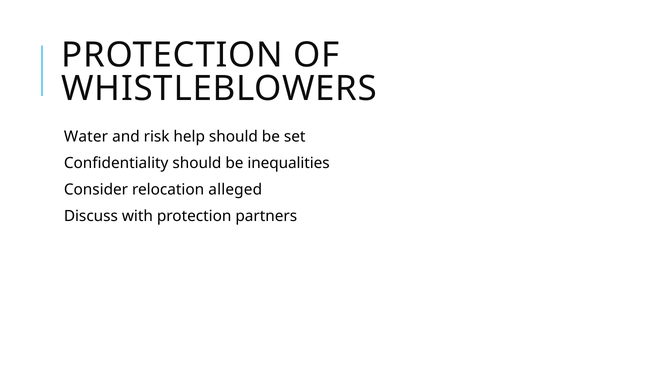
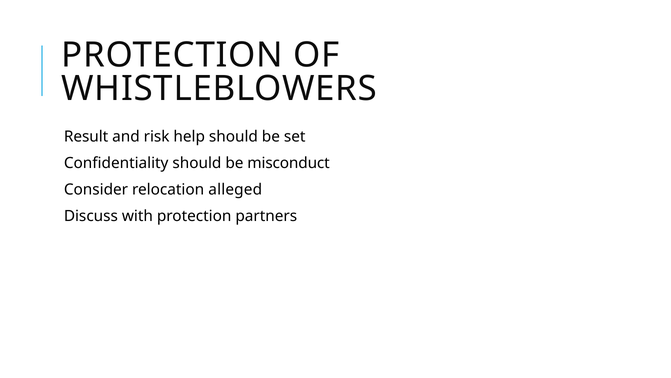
Water: Water -> Result
inequalities: inequalities -> misconduct
